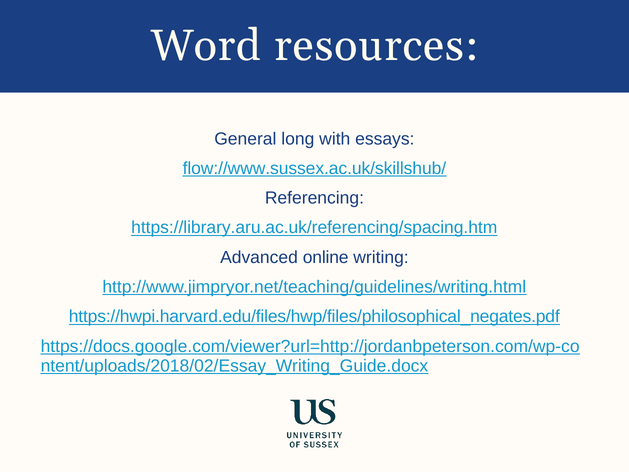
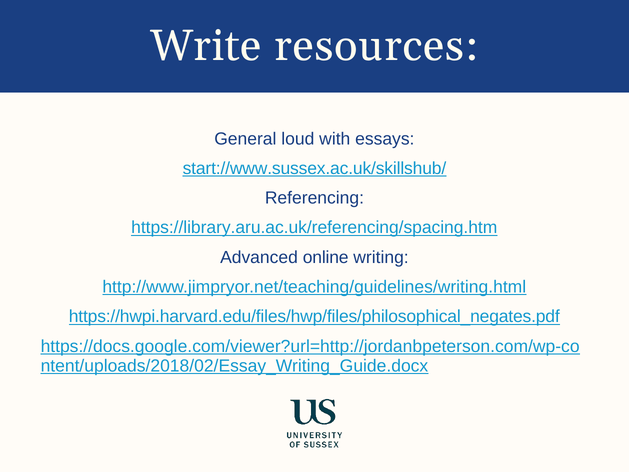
Word: Word -> Write
long: long -> loud
flow://www.sussex.ac.uk/skillshub/: flow://www.sussex.ac.uk/skillshub/ -> start://www.sussex.ac.uk/skillshub/
